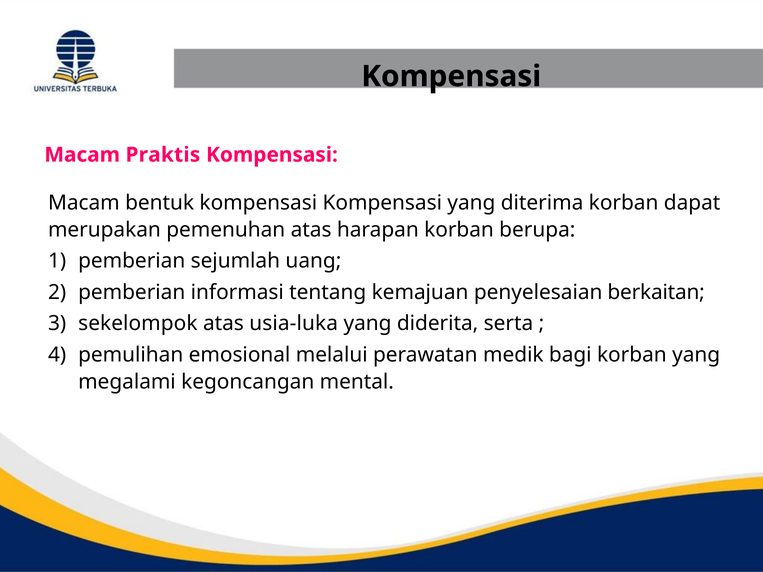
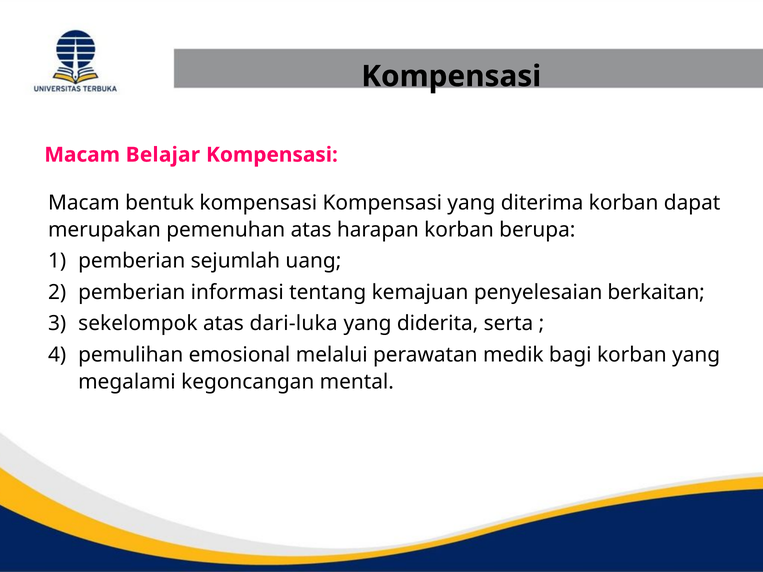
Praktis: Praktis -> Belajar
usia-luka: usia-luka -> dari-luka
